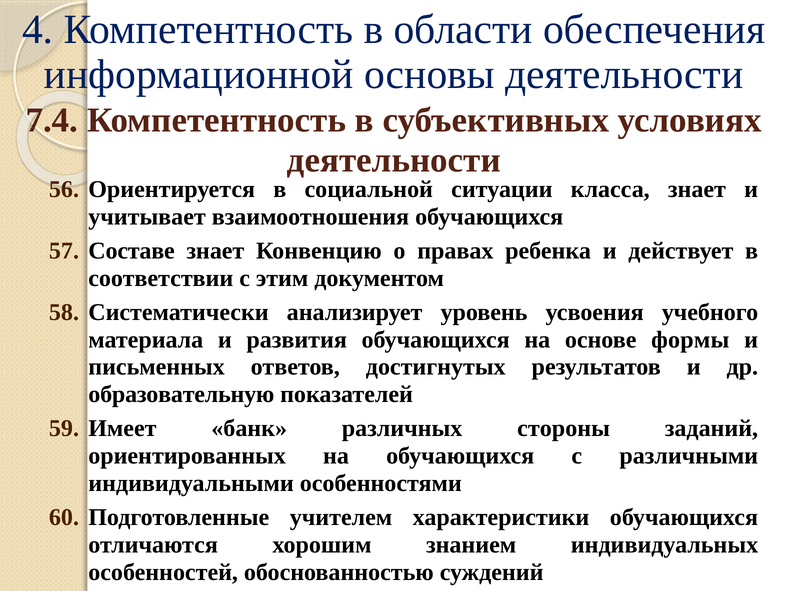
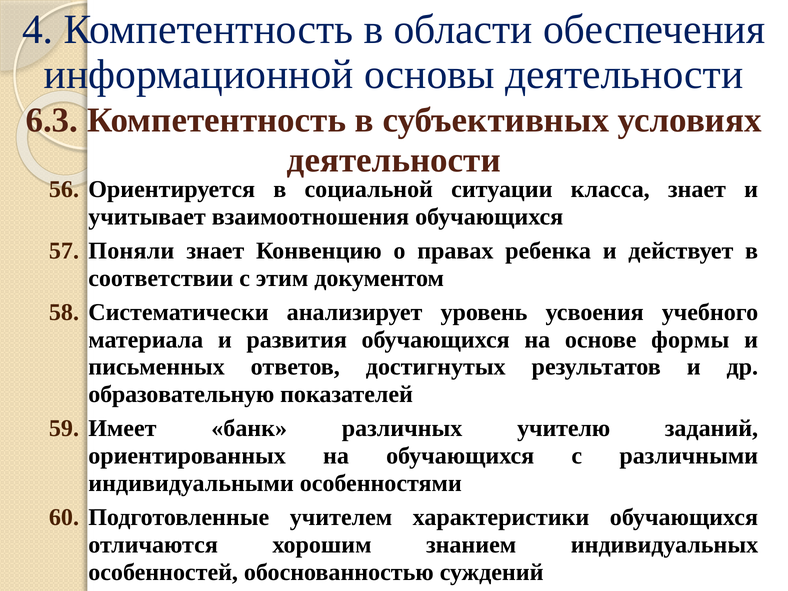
7.4: 7.4 -> 6.3
Составе: Составе -> Поняли
стороны: стороны -> учителю
